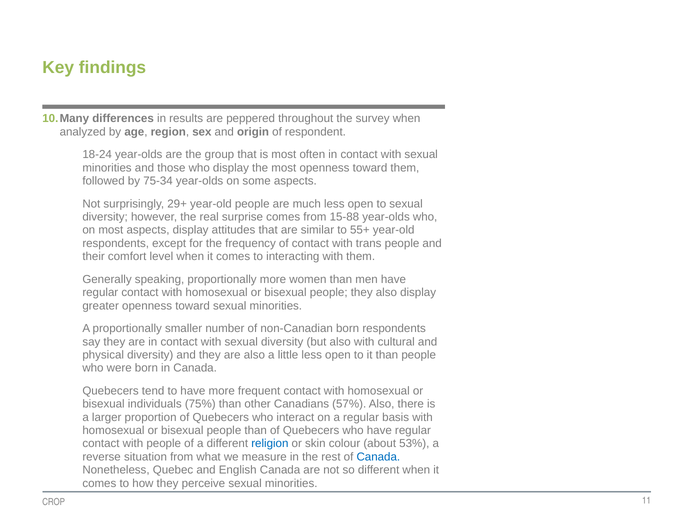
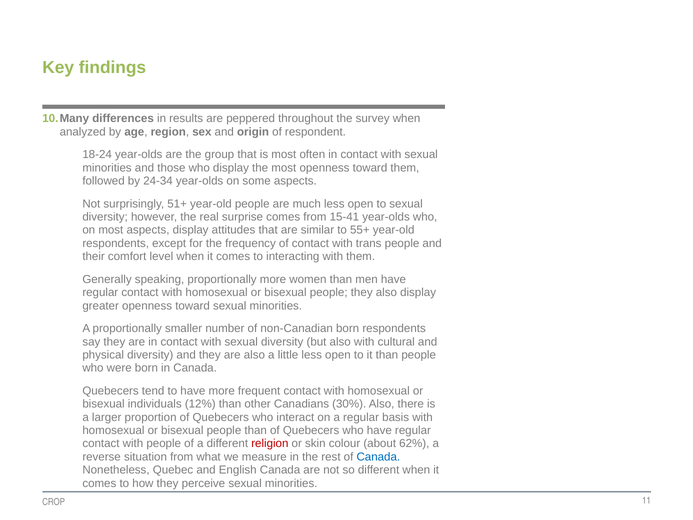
75-34: 75-34 -> 24-34
29+: 29+ -> 51+
15-88: 15-88 -> 15-41
75%: 75% -> 12%
57%: 57% -> 30%
religion colour: blue -> red
53%: 53% -> 62%
